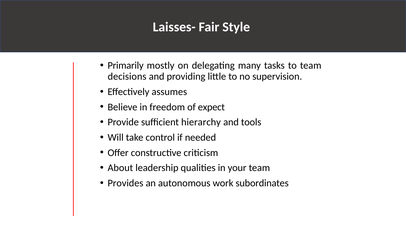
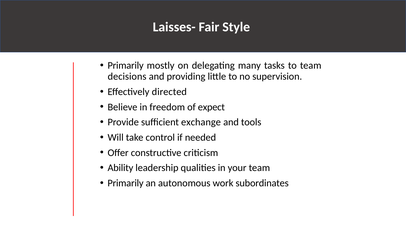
assumes: assumes -> directed
hierarchy: hierarchy -> exchange
About: About -> Ability
Provides at (125, 183): Provides -> Primarily
